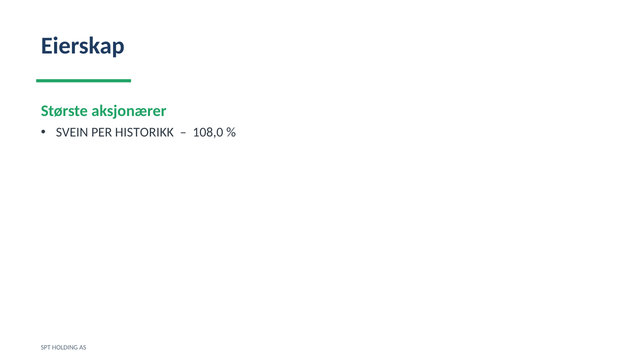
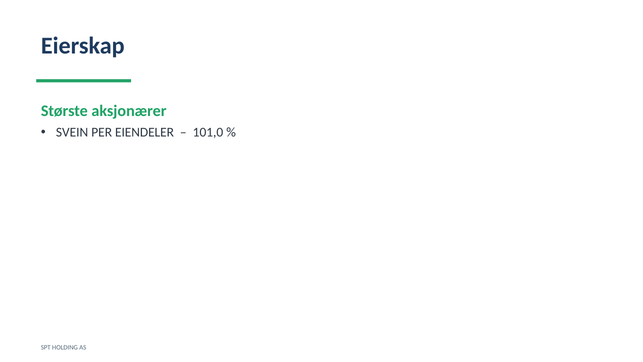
HISTORIKK: HISTORIKK -> EIENDELER
108,0: 108,0 -> 101,0
